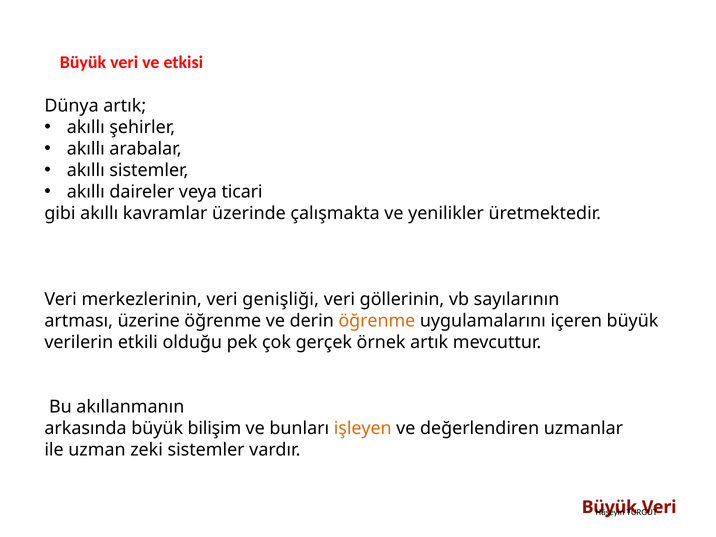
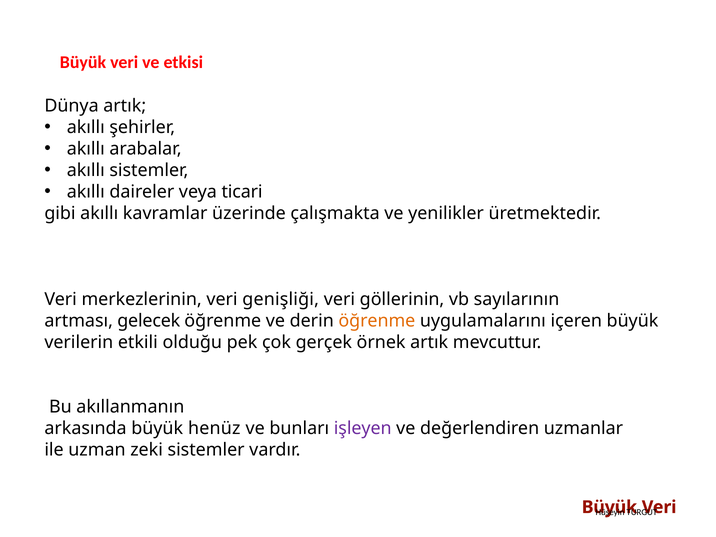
üzerine: üzerine -> gelecek
bilişim: bilişim -> henüz
işleyen colour: orange -> purple
